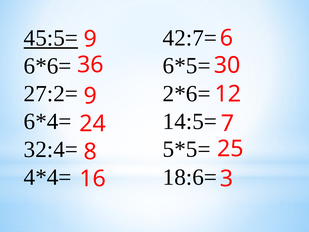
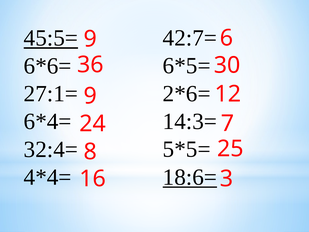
27:2=: 27:2= -> 27:1=
14:5=: 14:5= -> 14:3=
18:6= underline: none -> present
